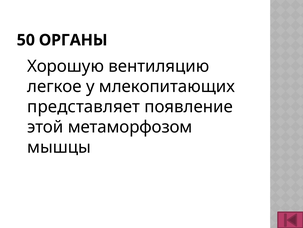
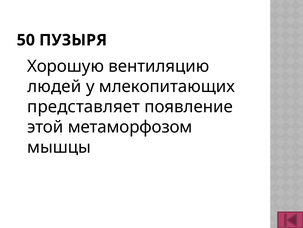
ОРГАНЫ: ОРГАНЫ -> ПУЗЫРЯ
легкое: легкое -> людей
